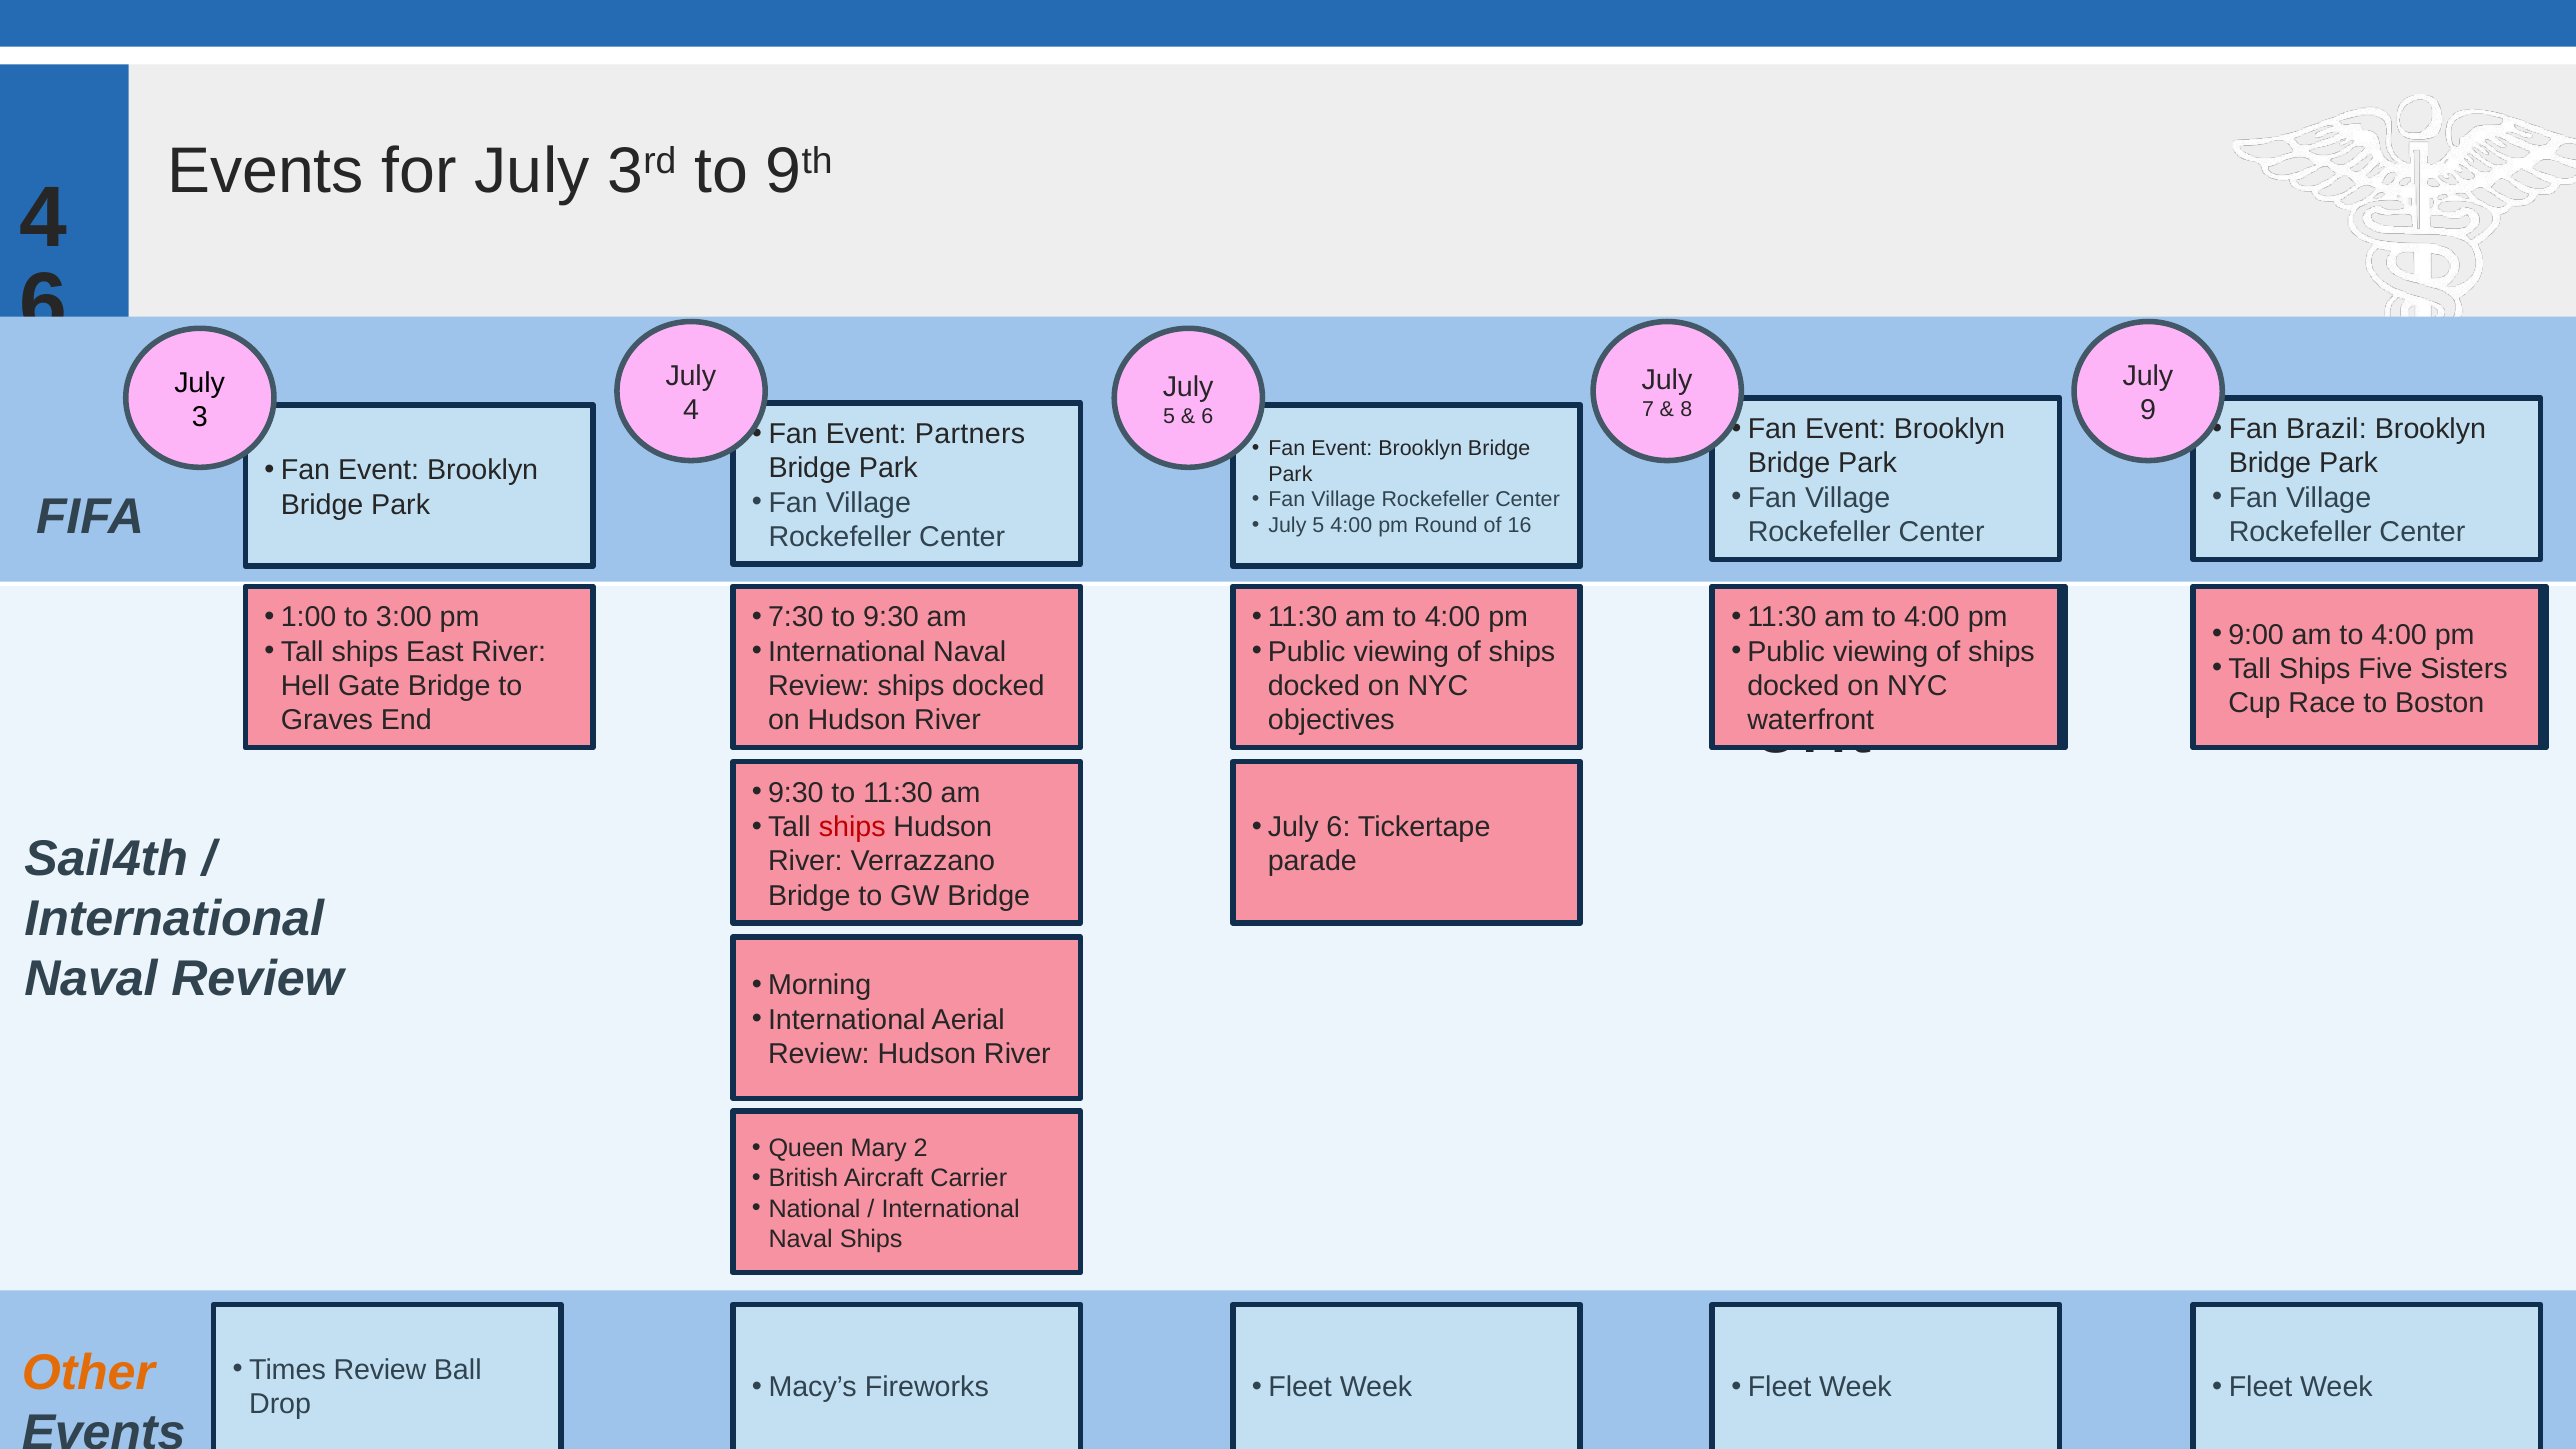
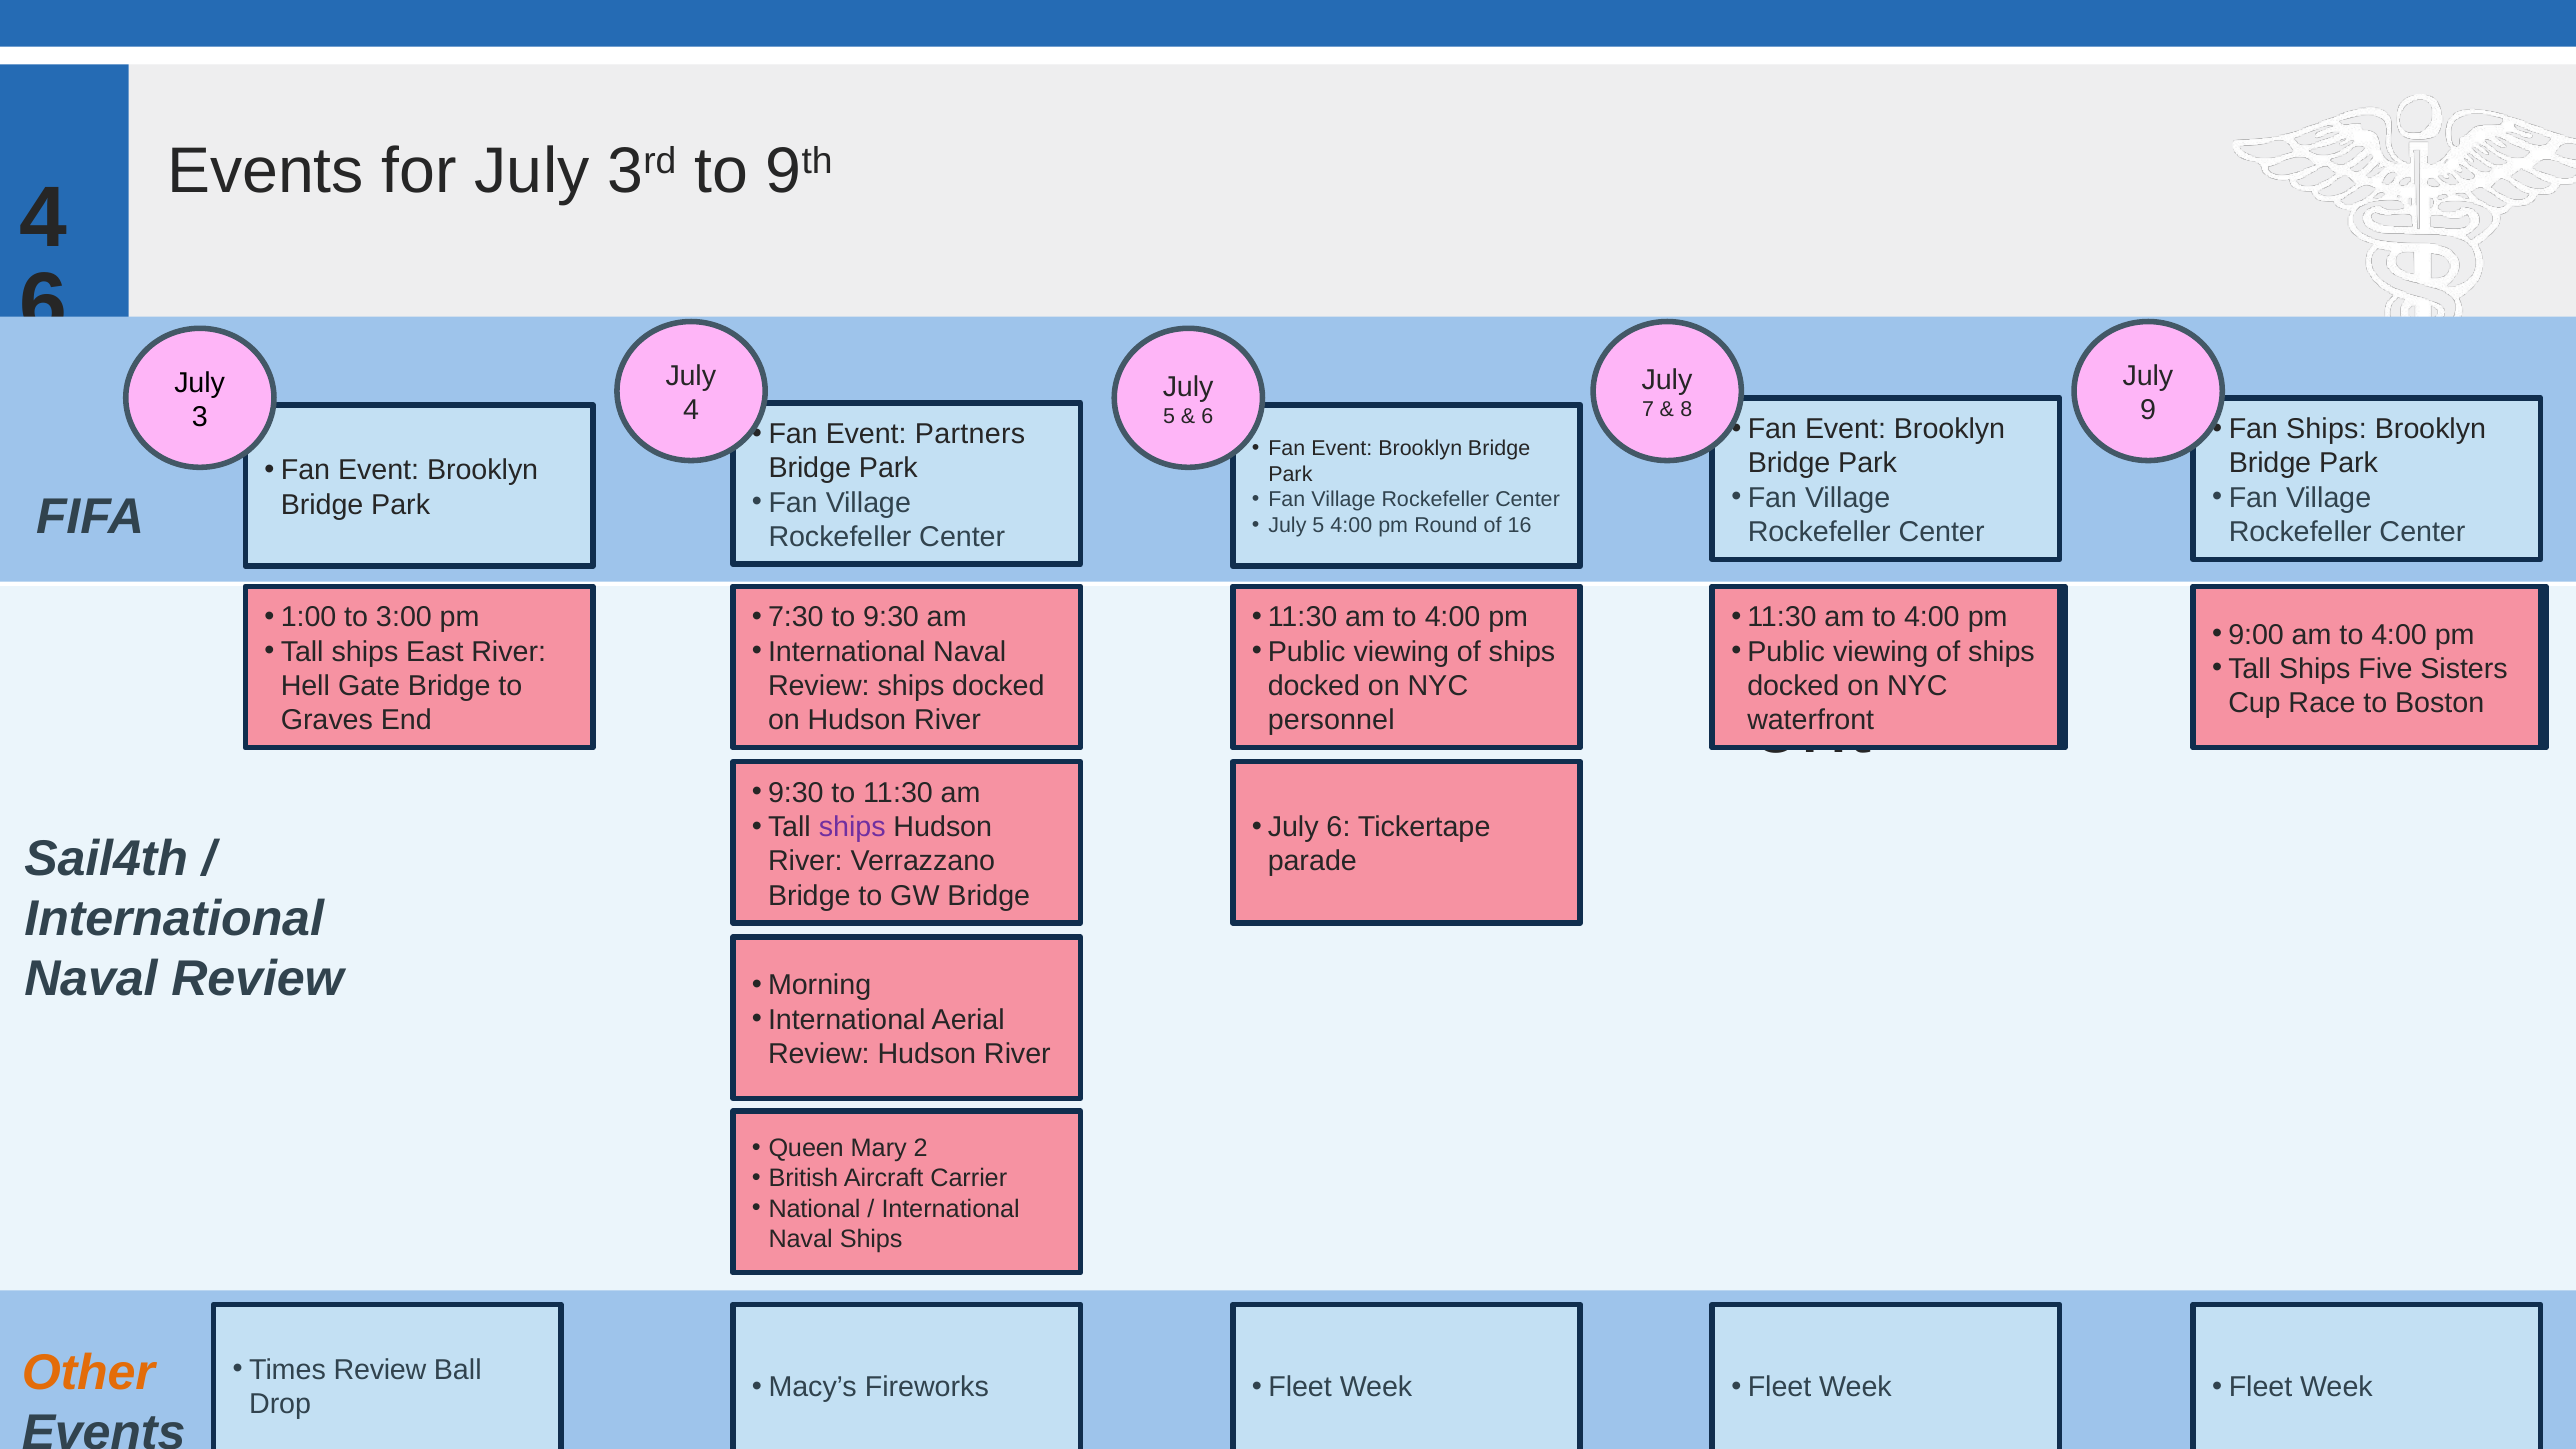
Brazil at (2326, 429): Brazil -> Ships
objectives: objectives -> personnel
ships at (852, 827) colour: red -> purple
